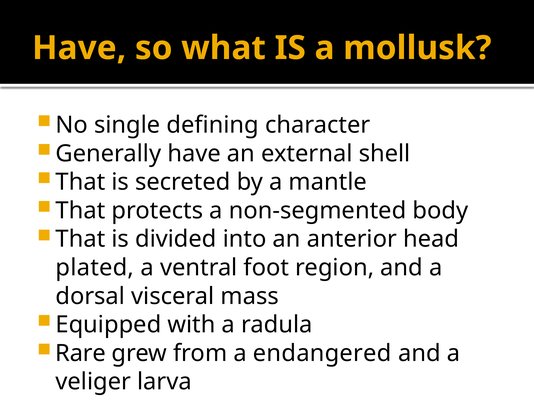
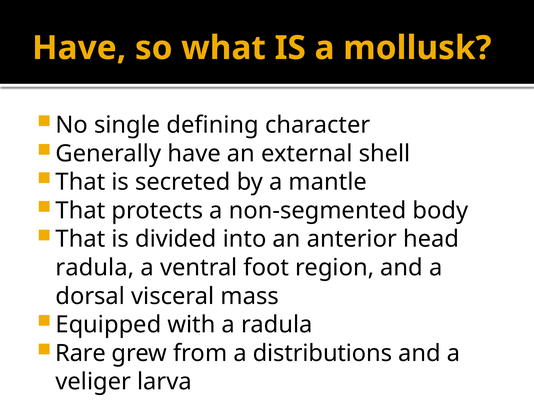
plated at (95, 267): plated -> radula
endangered: endangered -> distributions
